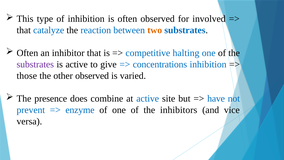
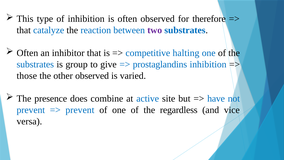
involved: involved -> therefore
two colour: orange -> purple
substrates at (35, 64) colour: purple -> blue
is active: active -> group
concentrations: concentrations -> prostaglandins
enzyme at (80, 110): enzyme -> prevent
inhibitors: inhibitors -> regardless
